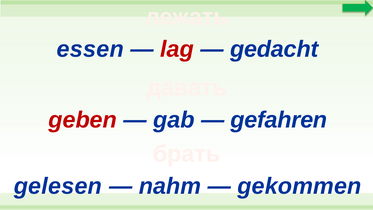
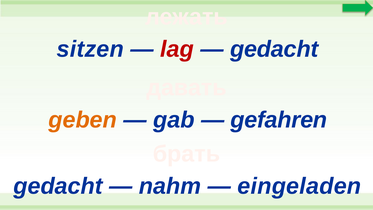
essen: essen -> sitzen
geben colour: red -> orange
gelesen at (58, 186): gelesen -> gedacht
gekommen: gekommen -> eingeladen
